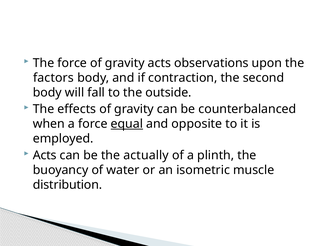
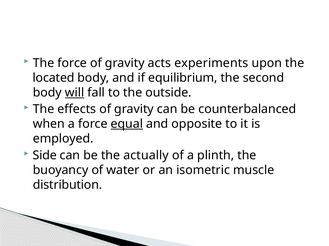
observations: observations -> experiments
factors: factors -> located
contraction: contraction -> equilibrium
will underline: none -> present
Acts at (45, 156): Acts -> Side
